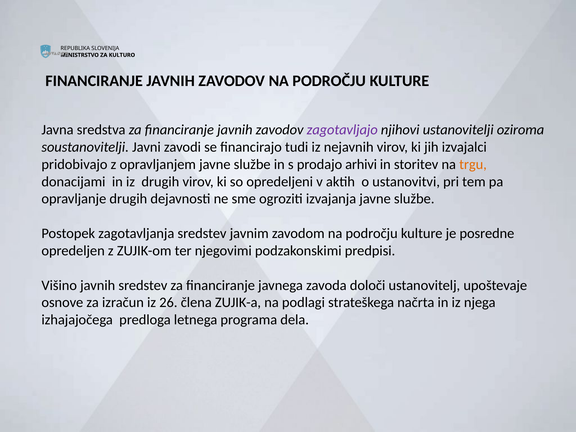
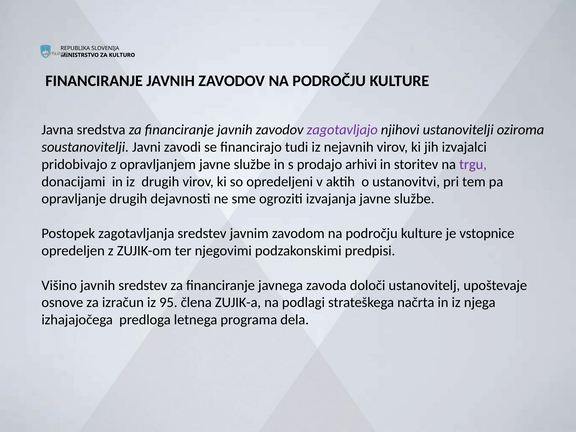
trgu colour: orange -> purple
posredne: posredne -> vstopnice
26: 26 -> 95
